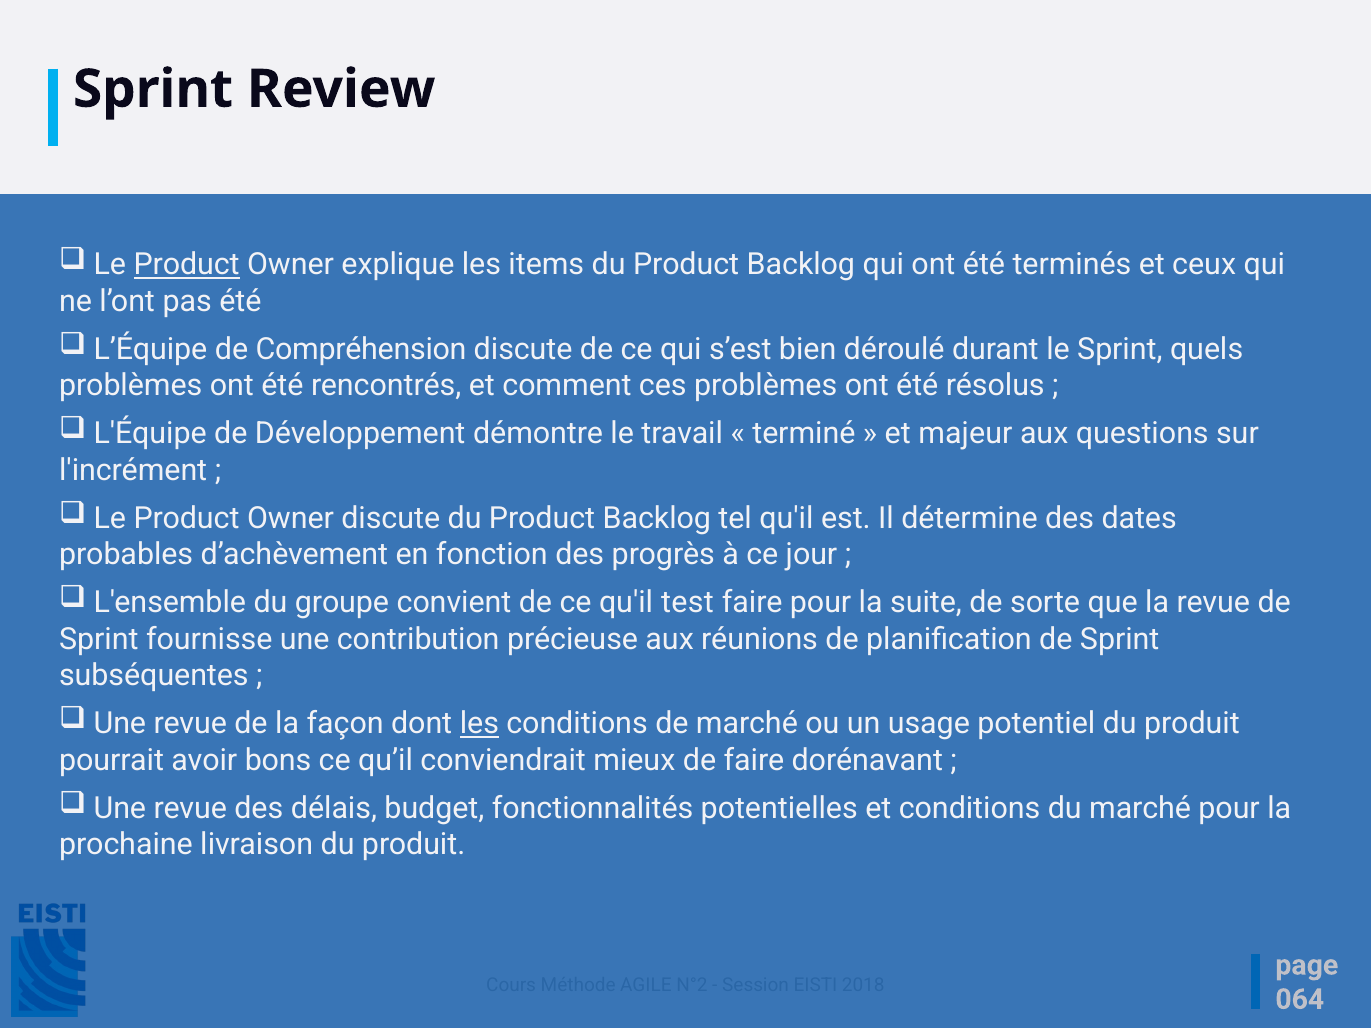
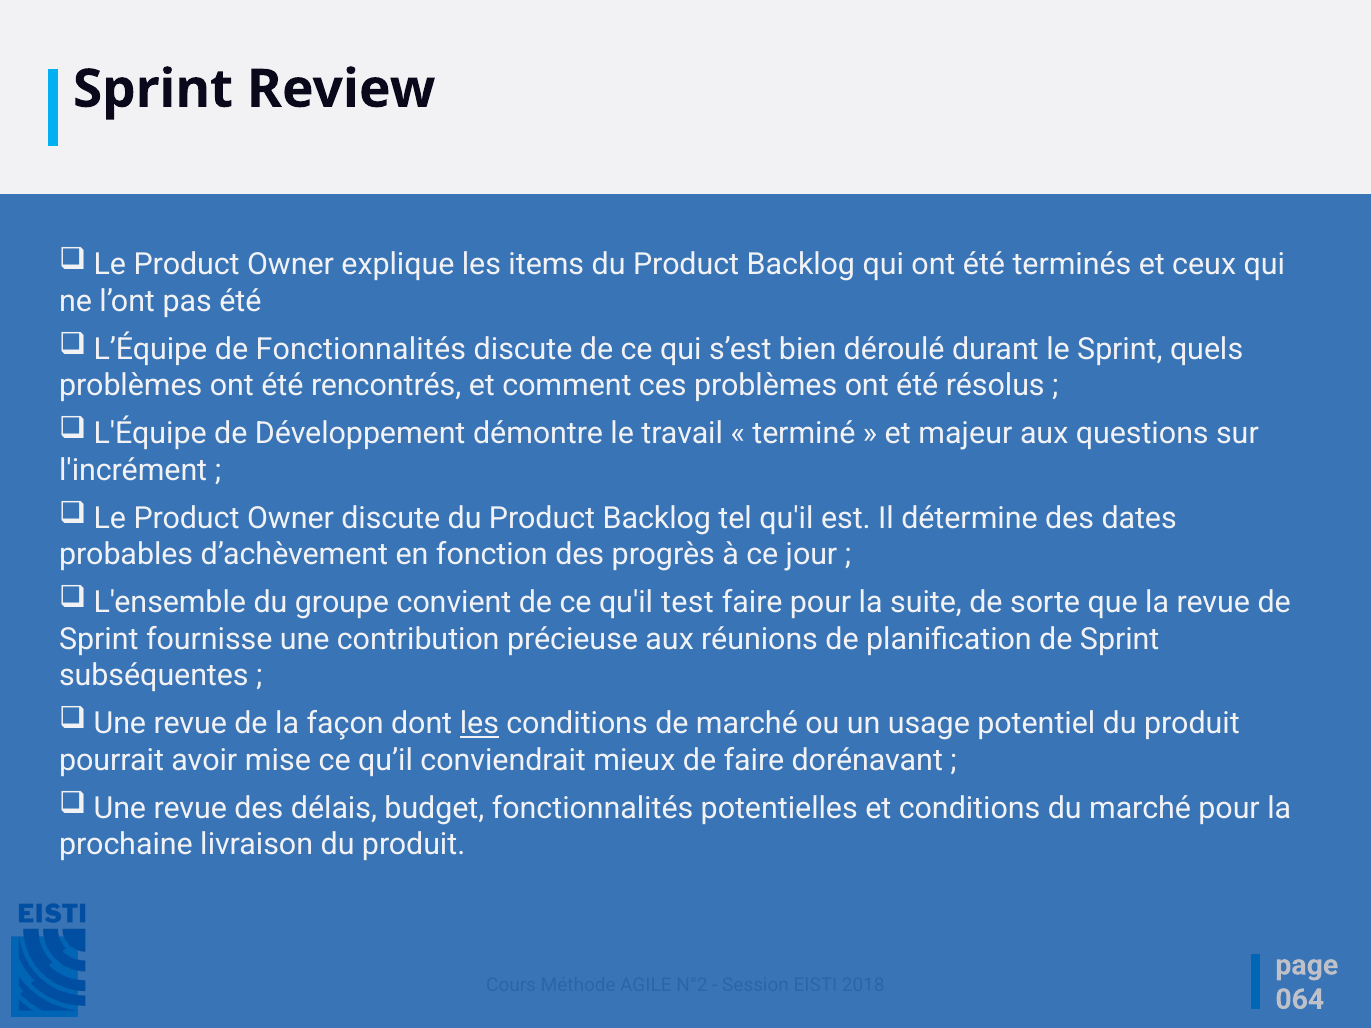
Product at (187, 265) underline: present -> none
de Compréhension: Compréhension -> Fonctionnalités
bons: bons -> mise
